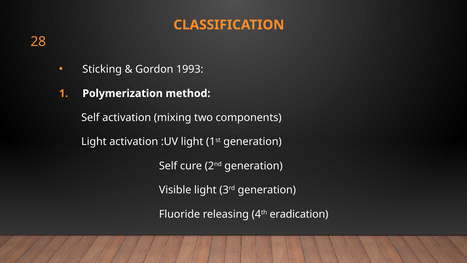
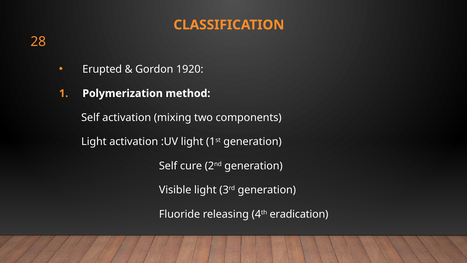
Sticking: Sticking -> Erupted
1993: 1993 -> 1920
